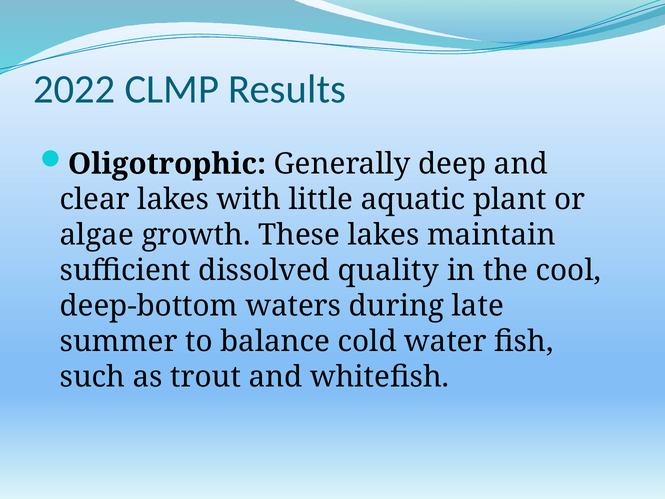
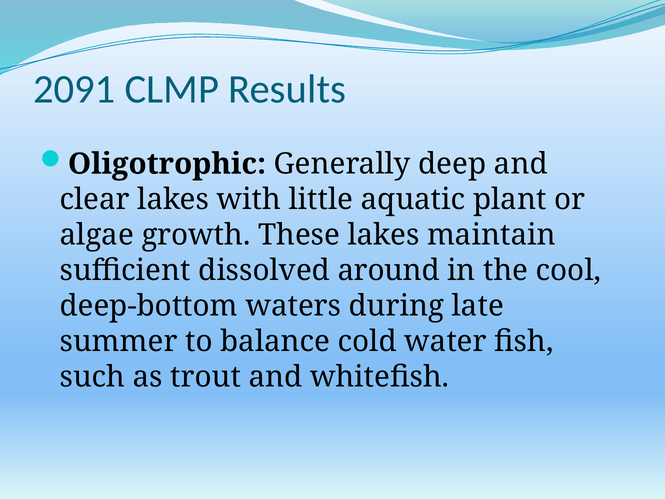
2022: 2022 -> 2091
quality: quality -> around
